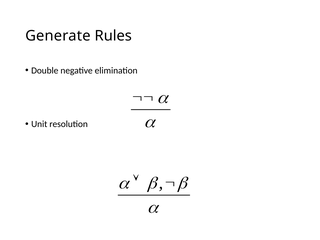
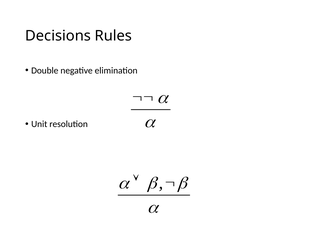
Generate: Generate -> Decisions
